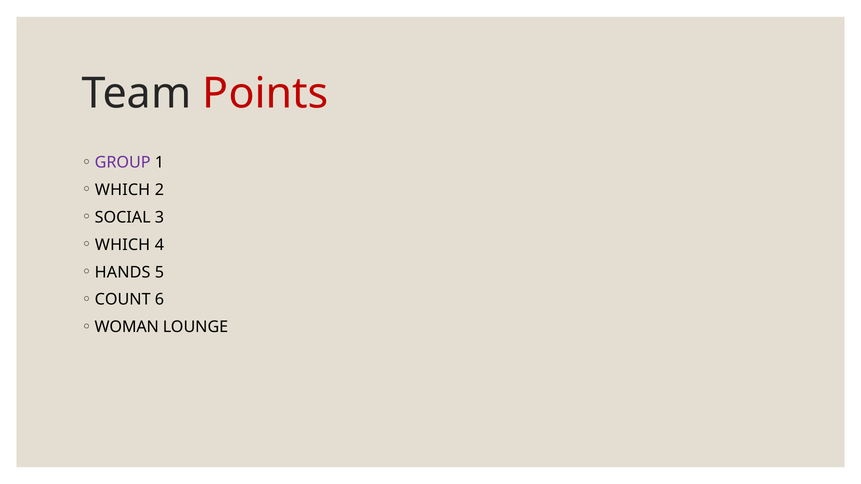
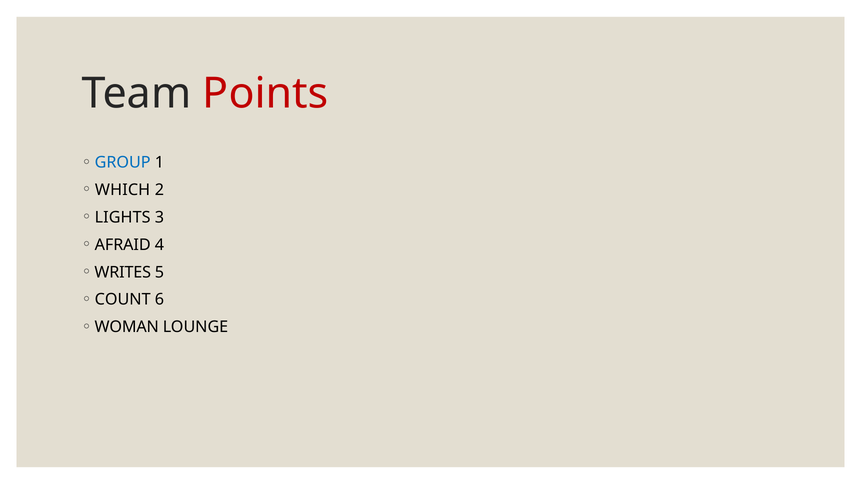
GROUP colour: purple -> blue
SOCIAL: SOCIAL -> LIGHTS
WHICH at (123, 245): WHICH -> AFRAID
HANDS: HANDS -> WRITES
